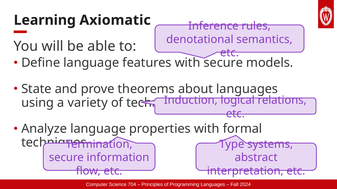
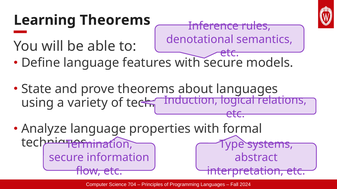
Learning Axiomatic: Axiomatic -> Theorems
